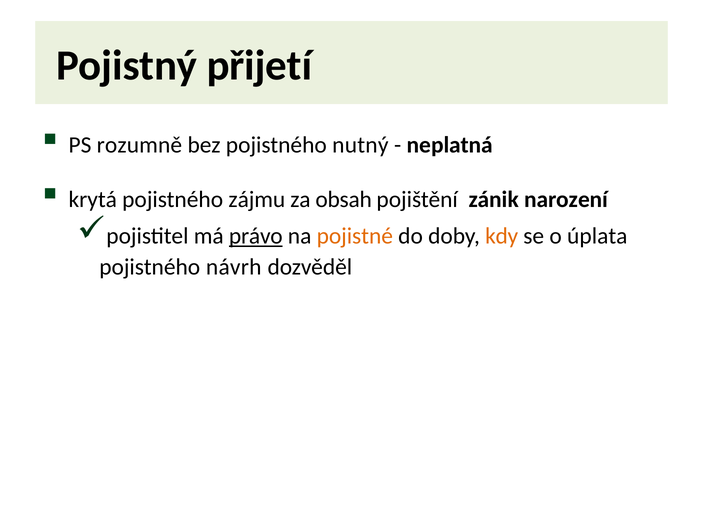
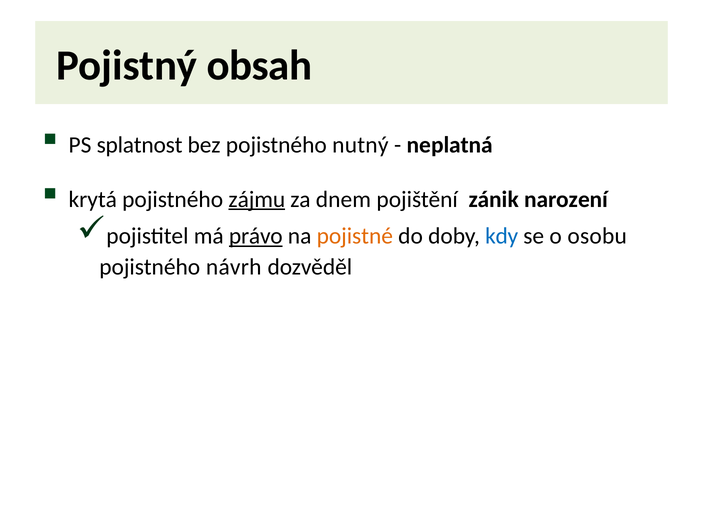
přijetí: přijetí -> obsah
rozumně: rozumně -> splatnost
zájmu underline: none -> present
obsah: obsah -> dnem
kdy colour: orange -> blue
úplata: úplata -> osobu
